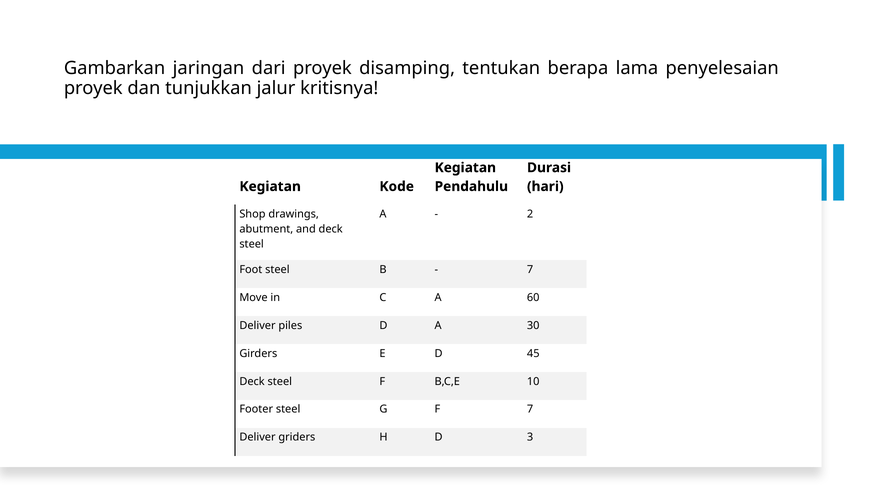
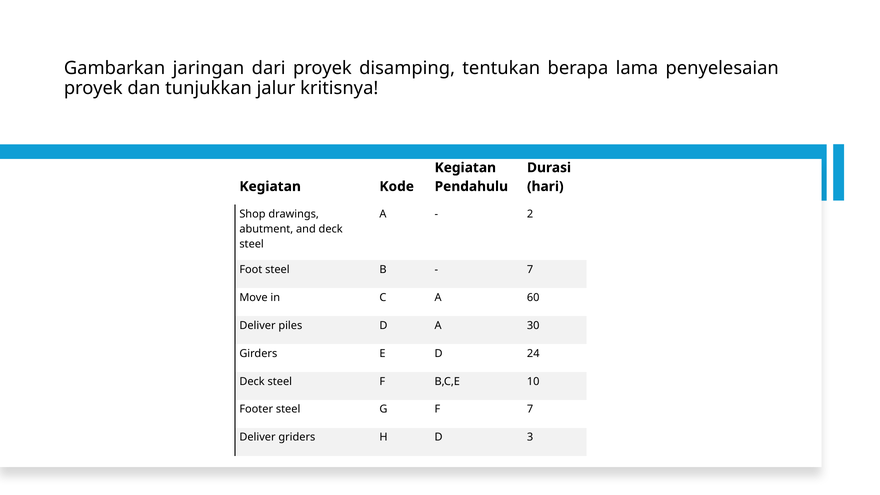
45: 45 -> 24
